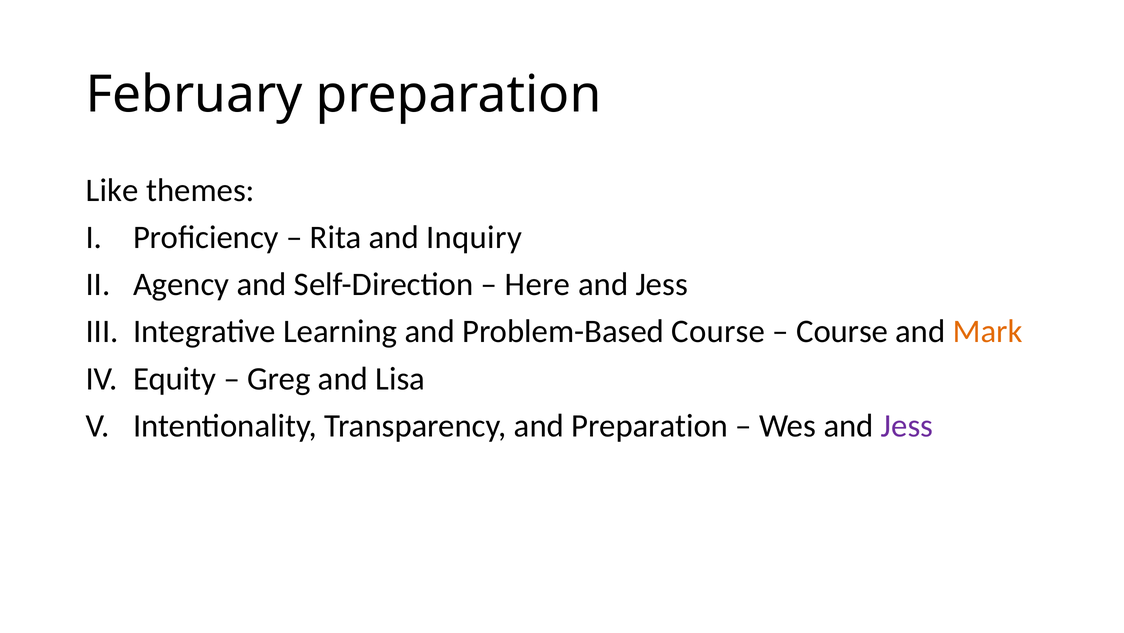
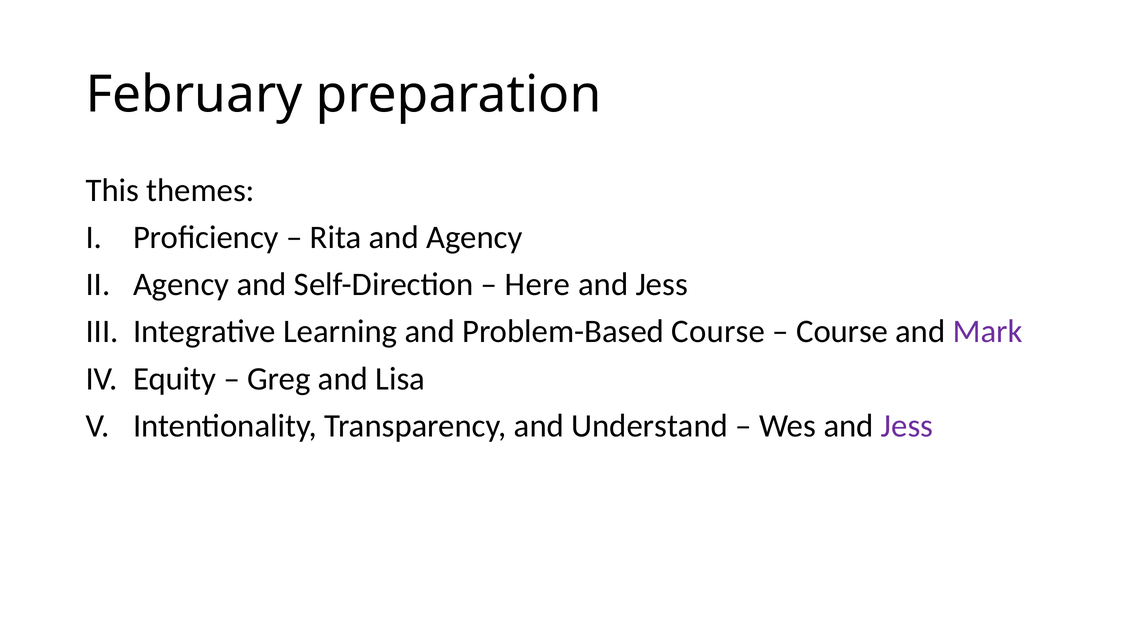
Like: Like -> This
and Inquiry: Inquiry -> Agency
Mark colour: orange -> purple
and Preparation: Preparation -> Understand
